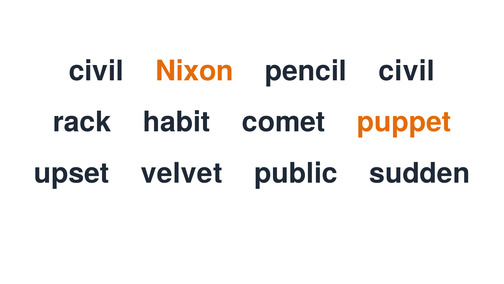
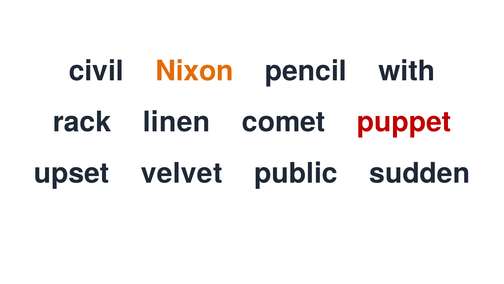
pencil civil: civil -> with
habit: habit -> linen
puppet colour: orange -> red
